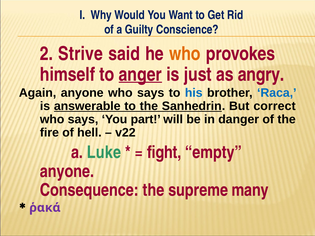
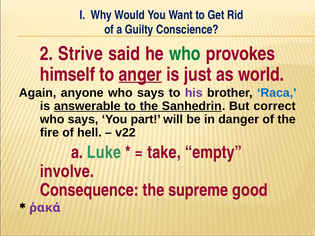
who at (185, 54) colour: orange -> green
angry: angry -> world
his colour: blue -> purple
fight: fight -> take
anyone at (67, 171): anyone -> involve
many: many -> good
